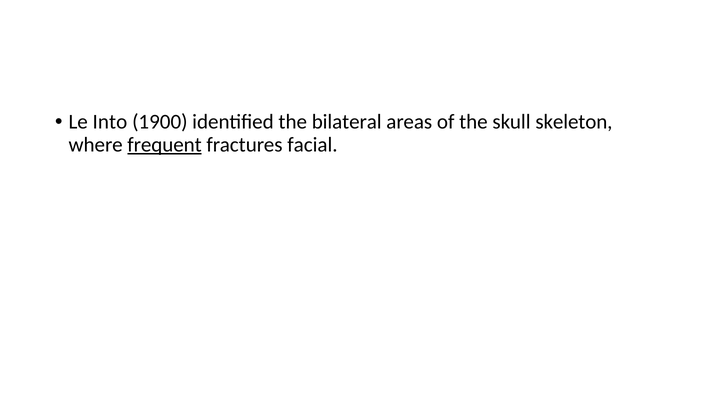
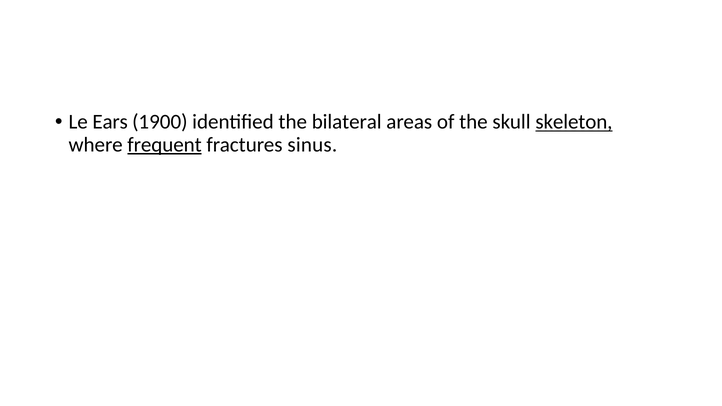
Into: Into -> Ears
skeleton underline: none -> present
facial: facial -> sinus
